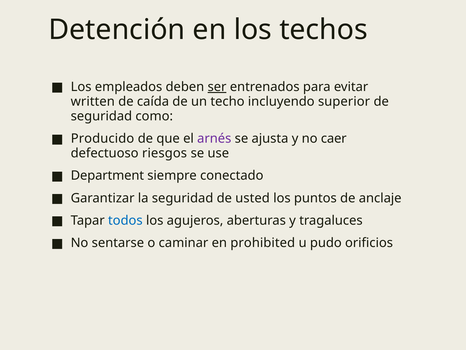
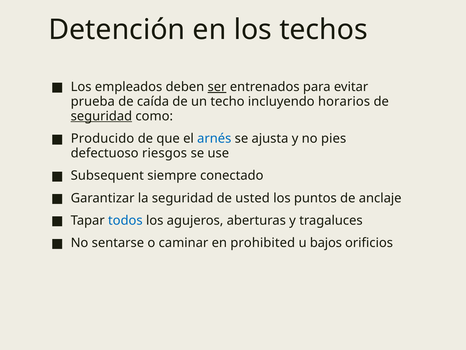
written: written -> prueba
superior: superior -> horarios
seguridad at (101, 116) underline: none -> present
arnés colour: purple -> blue
caer: caer -> pies
Department: Department -> Subsequent
pudo: pudo -> bajos
